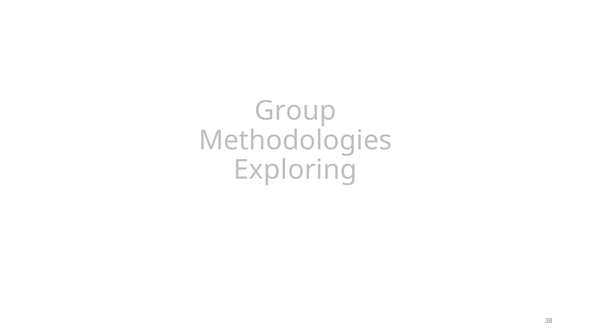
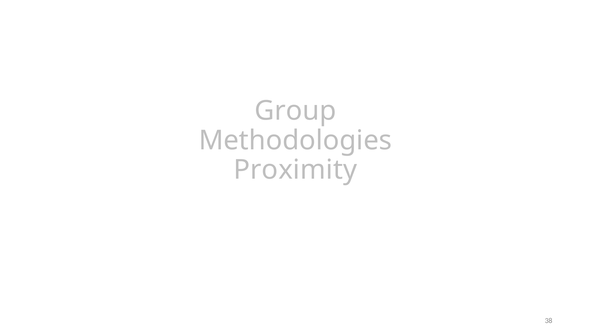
Exploring: Exploring -> Proximity
